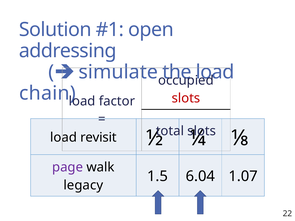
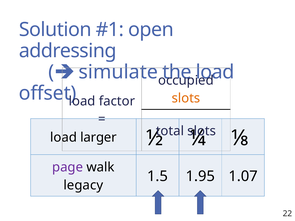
chain: chain -> offset
slots at (186, 98) colour: red -> orange
revisit: revisit -> larger
6.04: 6.04 -> 1.95
